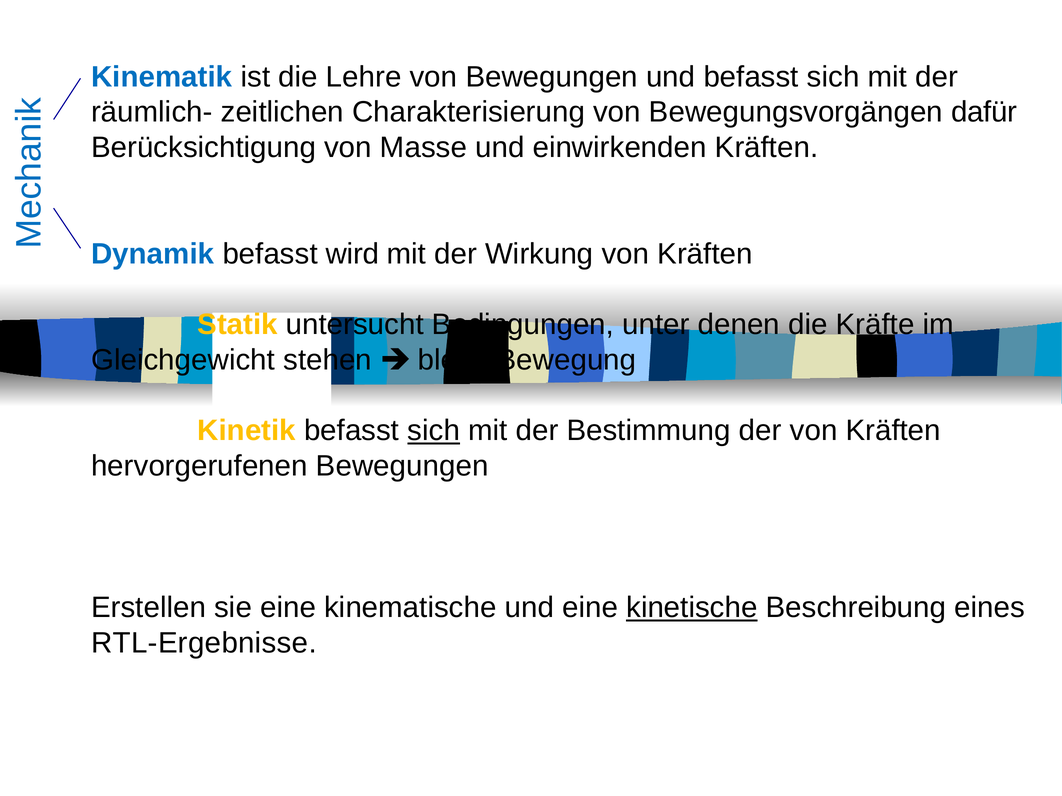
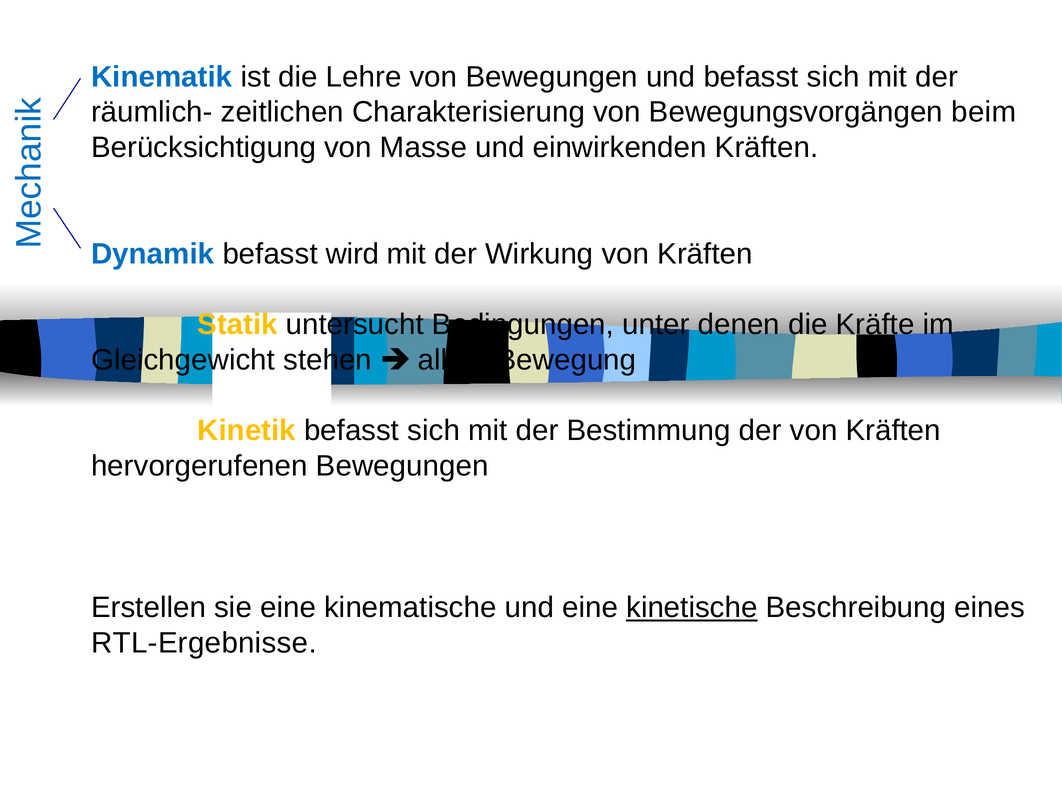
dafür: dafür -> beim
bleibt: bleibt -> allem
sich at (434, 431) underline: present -> none
